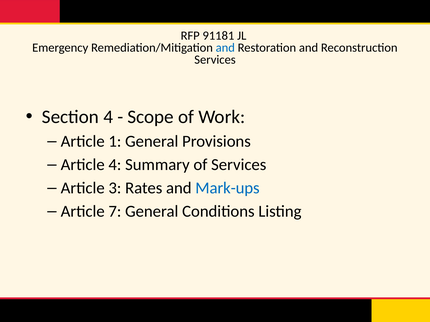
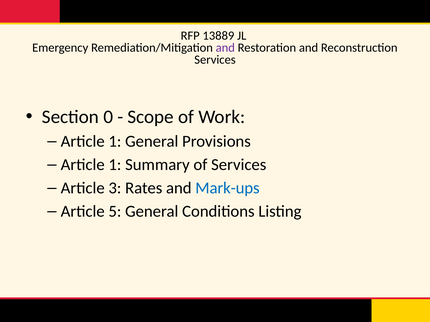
91181: 91181 -> 13889
and at (225, 48) colour: blue -> purple
Section 4: 4 -> 0
4 at (115, 165): 4 -> 1
7: 7 -> 5
